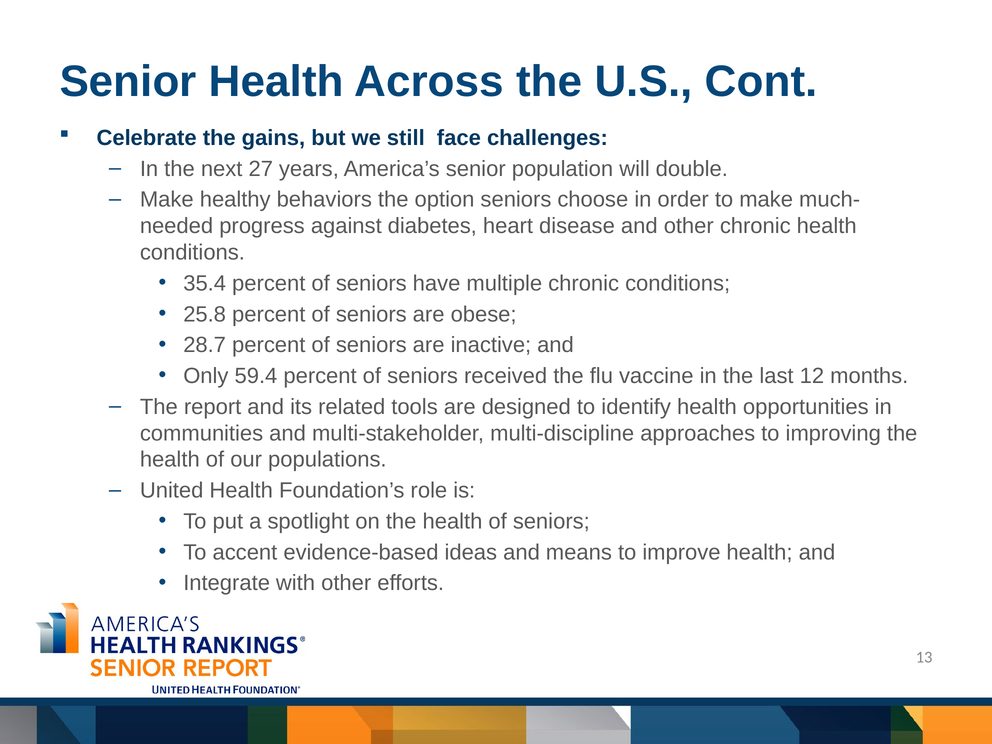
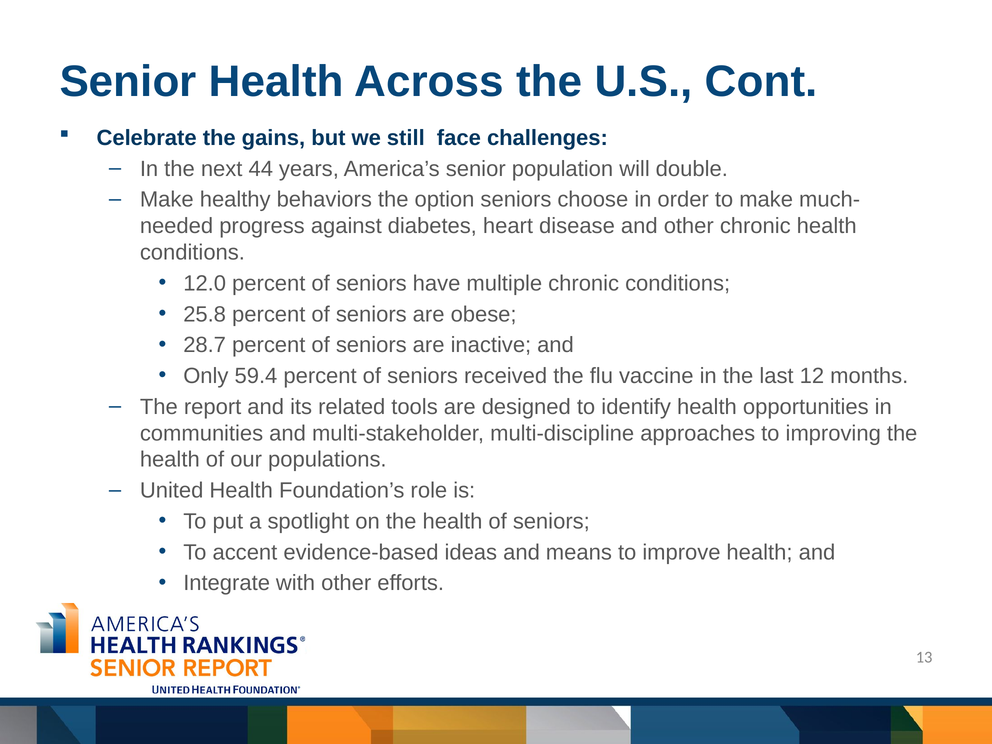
27: 27 -> 44
35.4: 35.4 -> 12.0
